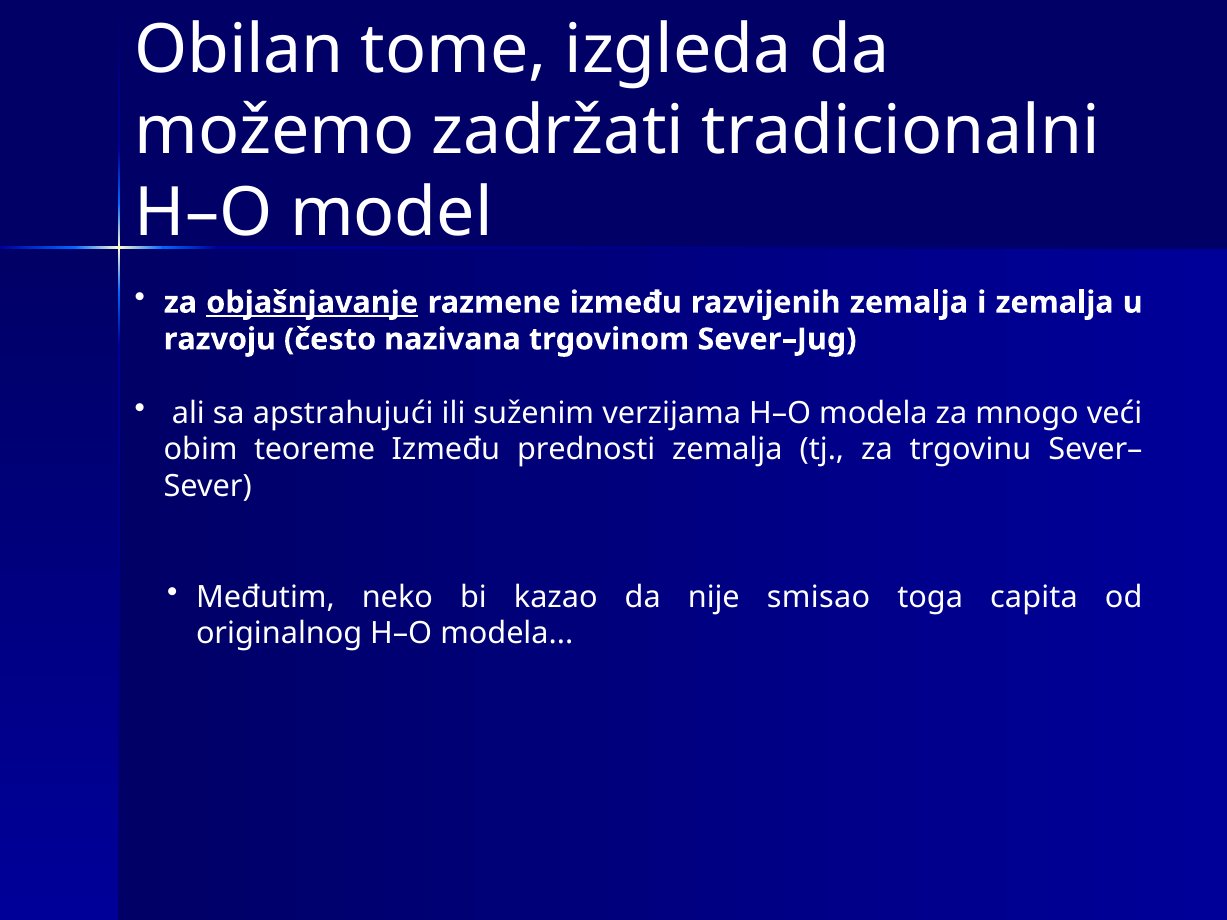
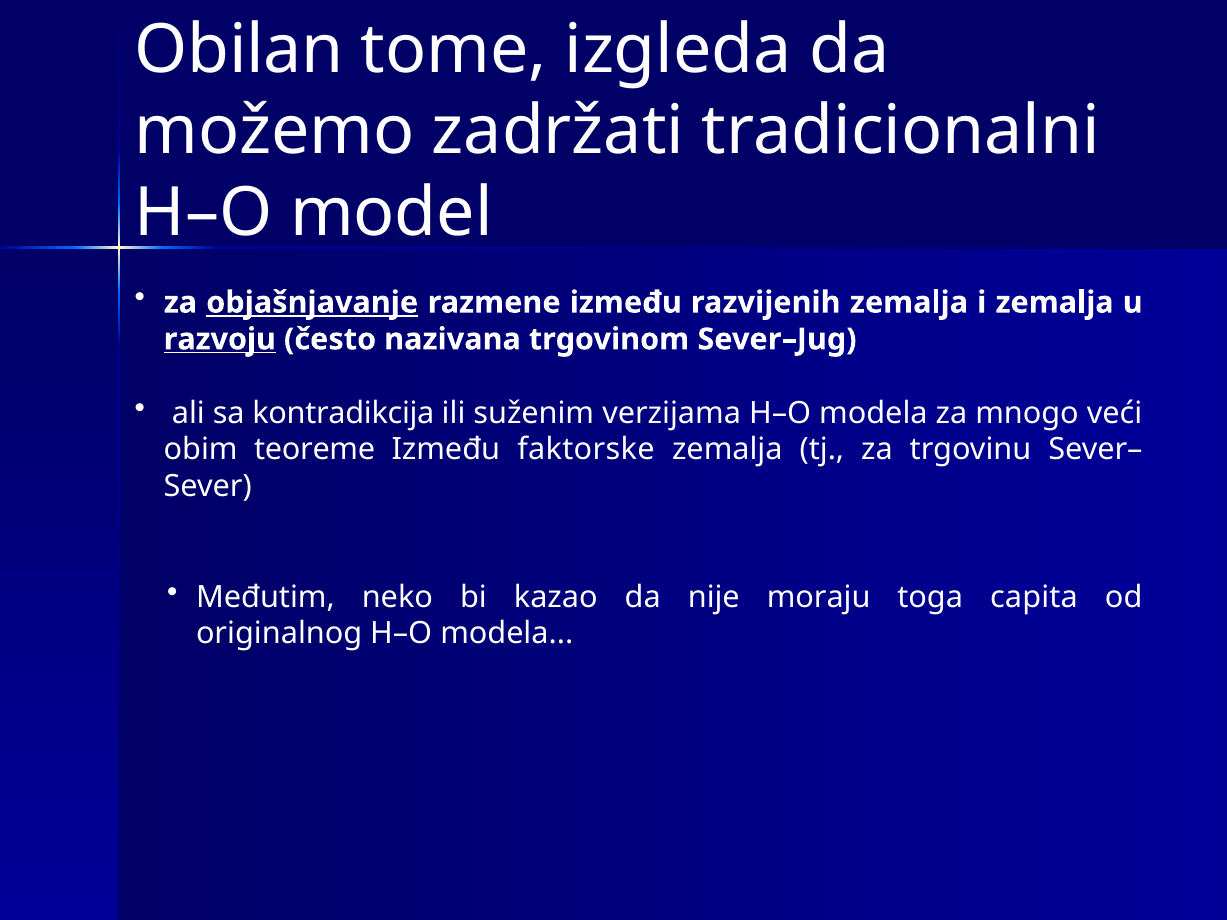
razvoju underline: none -> present
apstrahujući: apstrahujući -> kontradikcija
prednosti: prednosti -> faktorske
smisao: smisao -> moraju
